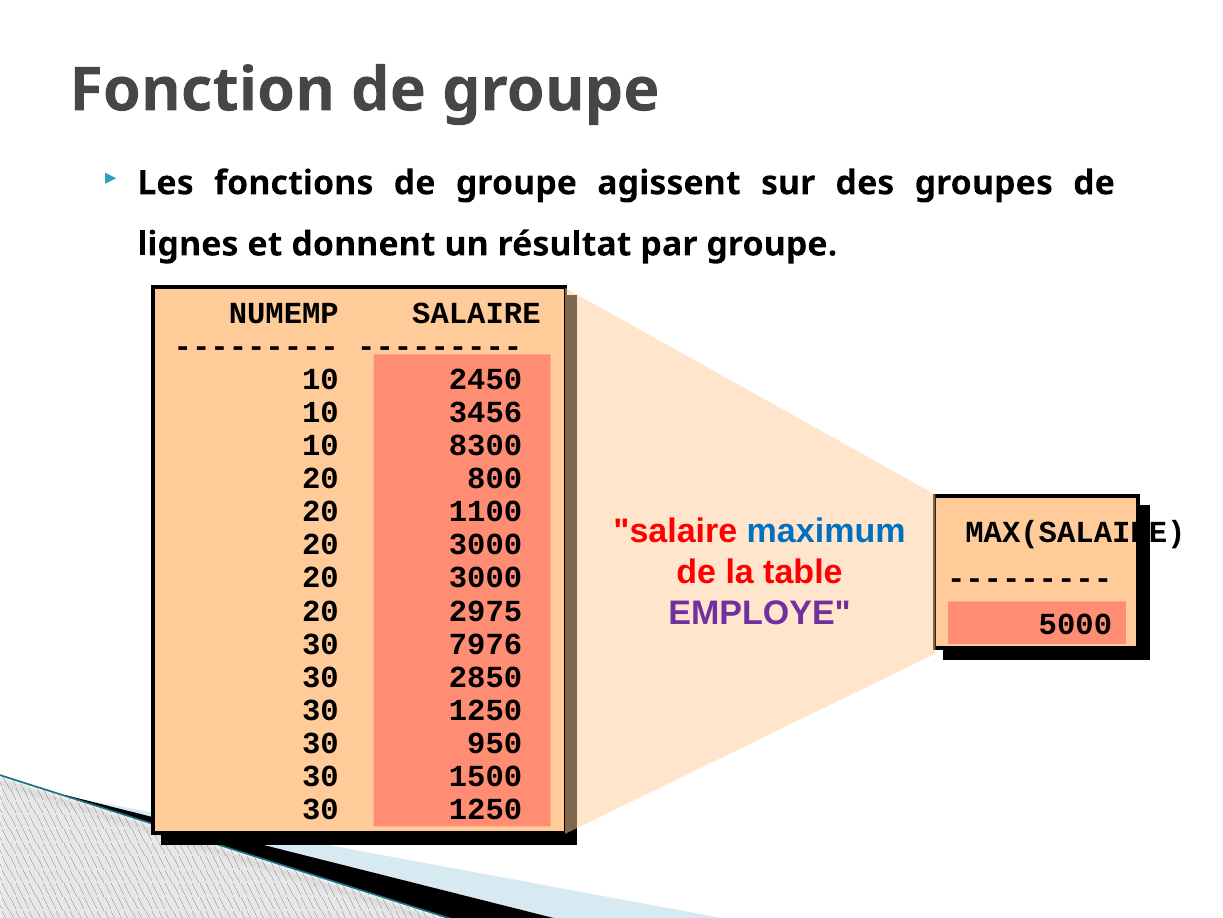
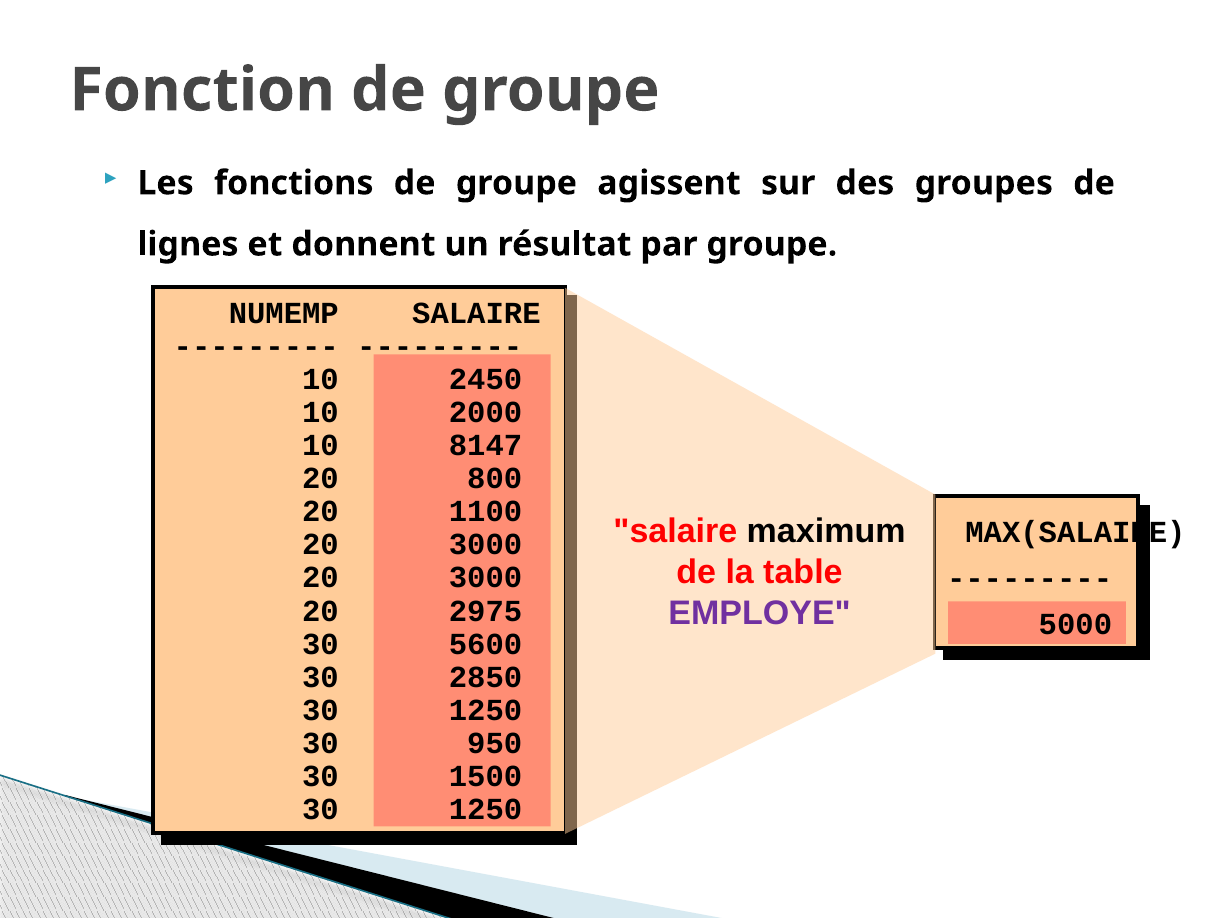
3456: 3456 -> 2000
8300: 8300 -> 8147
maximum colour: blue -> black
7976: 7976 -> 5600
